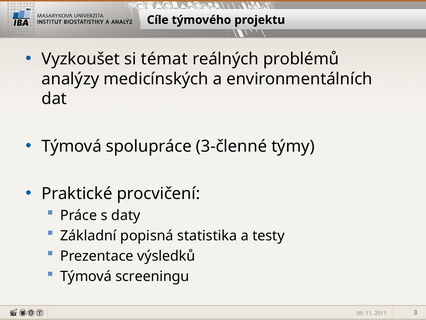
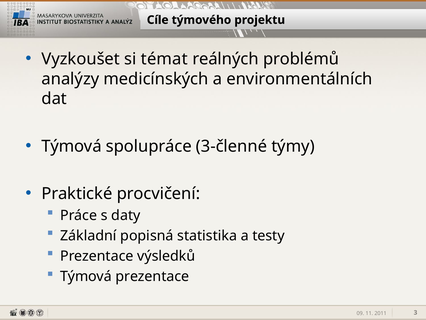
Týmová screeningu: screeningu -> prezentace
